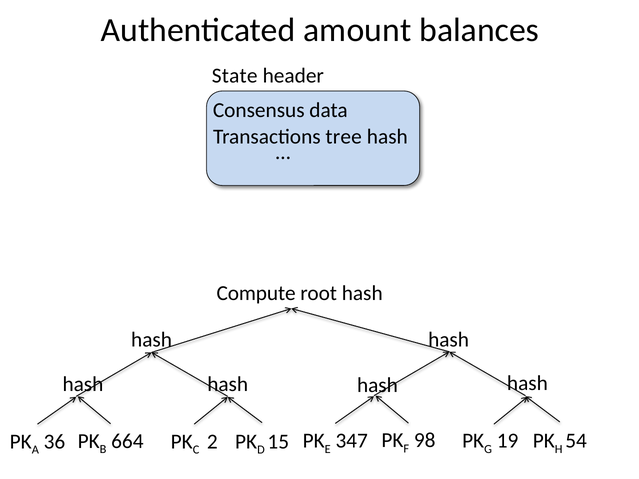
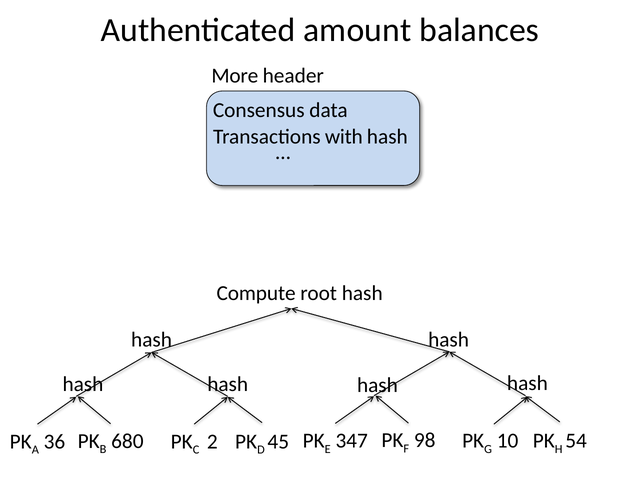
State: State -> More
tree: tree -> with
19: 19 -> 10
664: 664 -> 680
15: 15 -> 45
